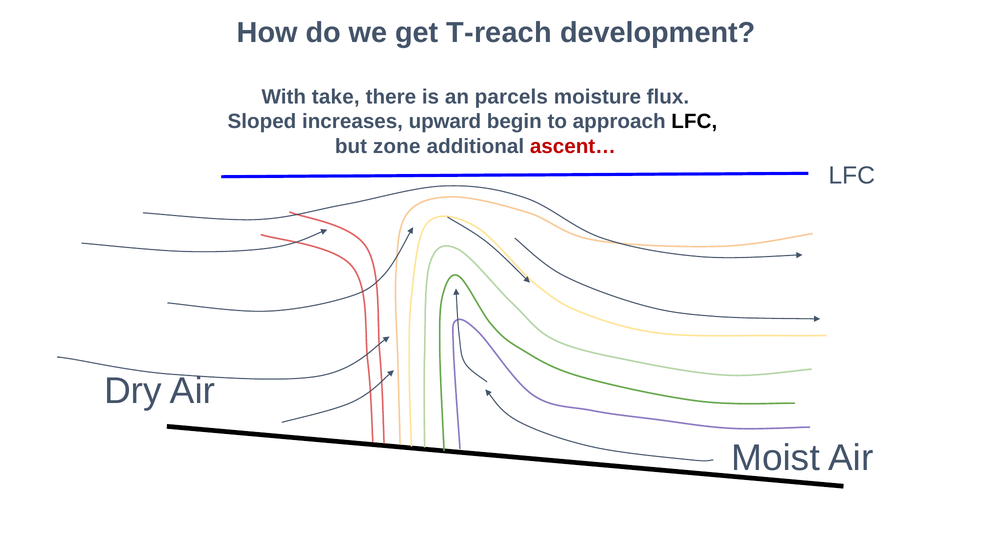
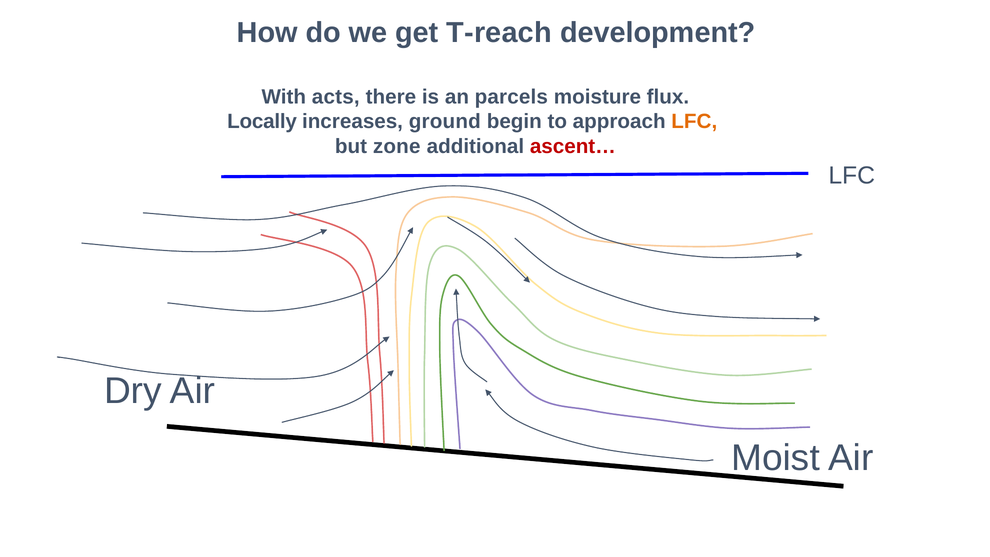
take: take -> acts
Sloped: Sloped -> Locally
upward: upward -> ground
LFC at (694, 121) colour: black -> orange
